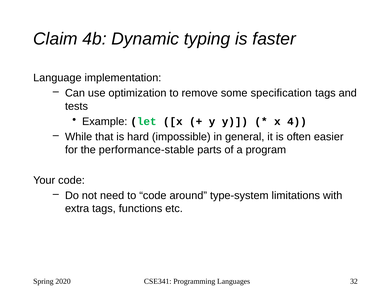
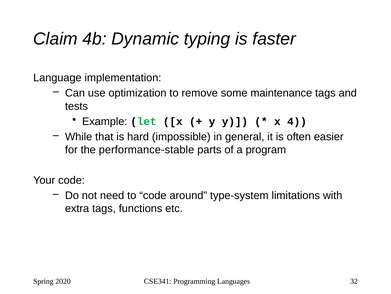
specification: specification -> maintenance
